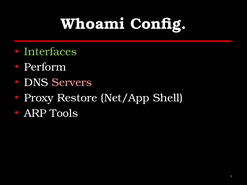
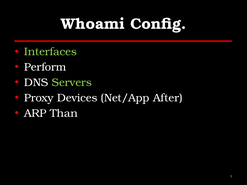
Servers colour: pink -> light green
Restore: Restore -> Devices
Shell: Shell -> After
Tools: Tools -> Than
